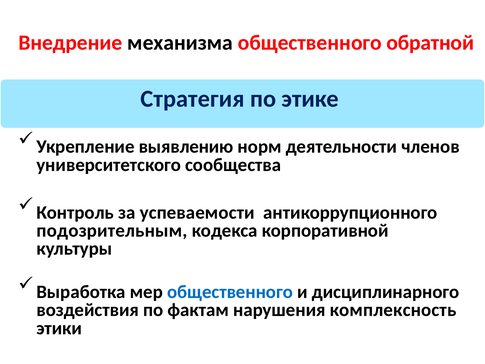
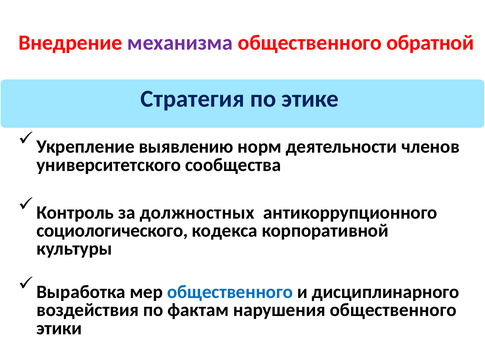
механизма colour: black -> purple
успеваемости: успеваемости -> должностных
подозрительным: подозрительным -> социологического
нарушения комплексность: комплексность -> общественного
